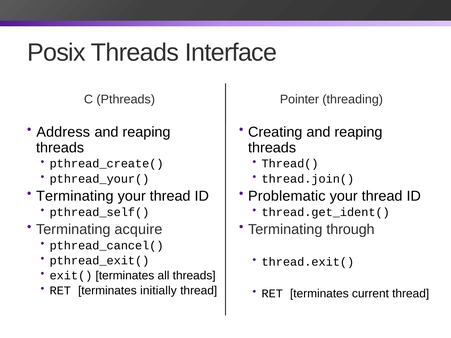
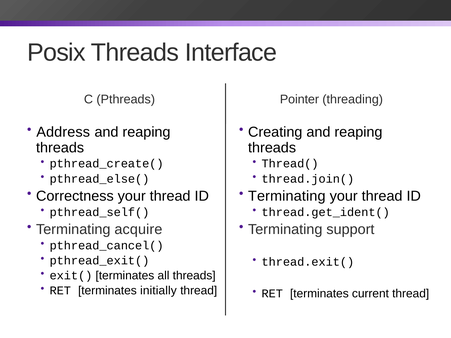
pthread_your(: pthread_your( -> pthread_else(
Terminating at (75, 196): Terminating -> Correctness
Problematic at (287, 196): Problematic -> Terminating
through: through -> support
